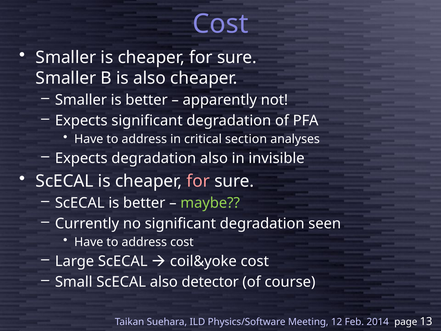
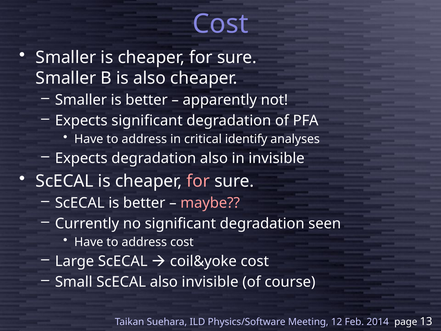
section: section -> identify
maybe colour: light green -> pink
also detector: detector -> invisible
